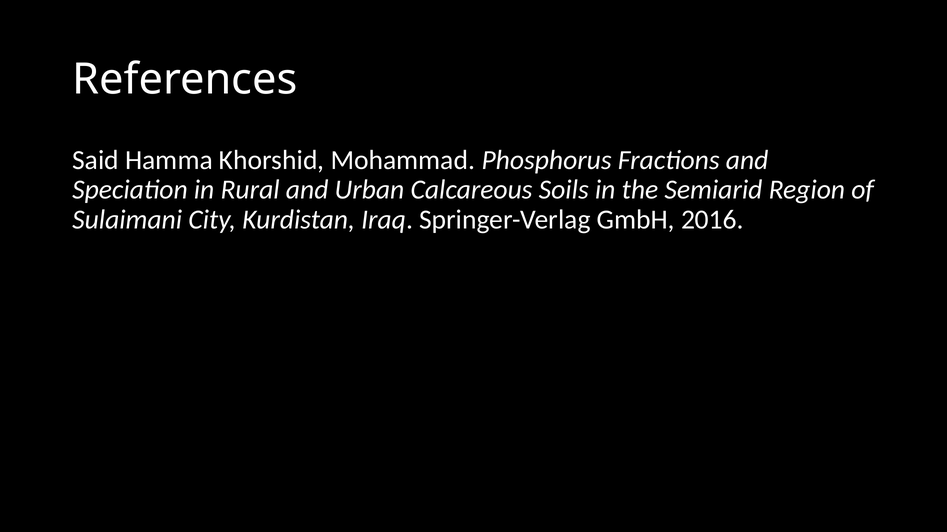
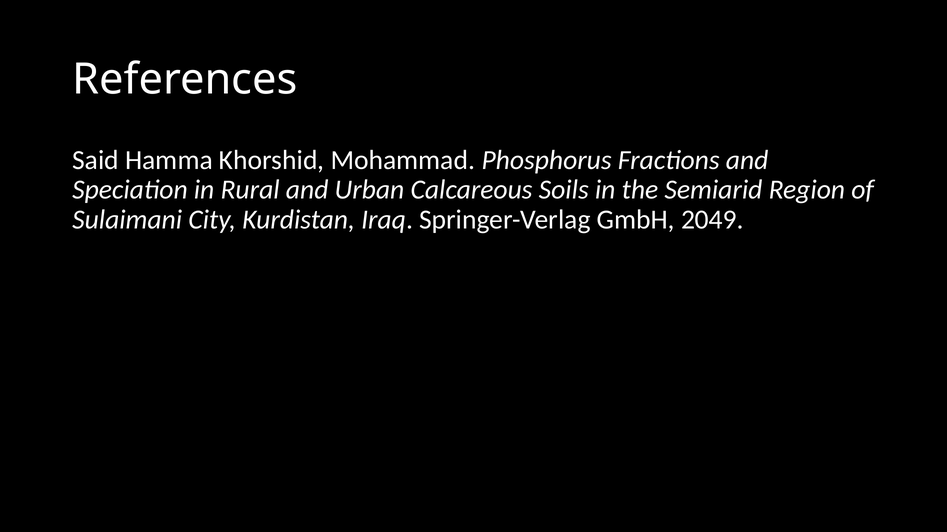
2016: 2016 -> 2049
